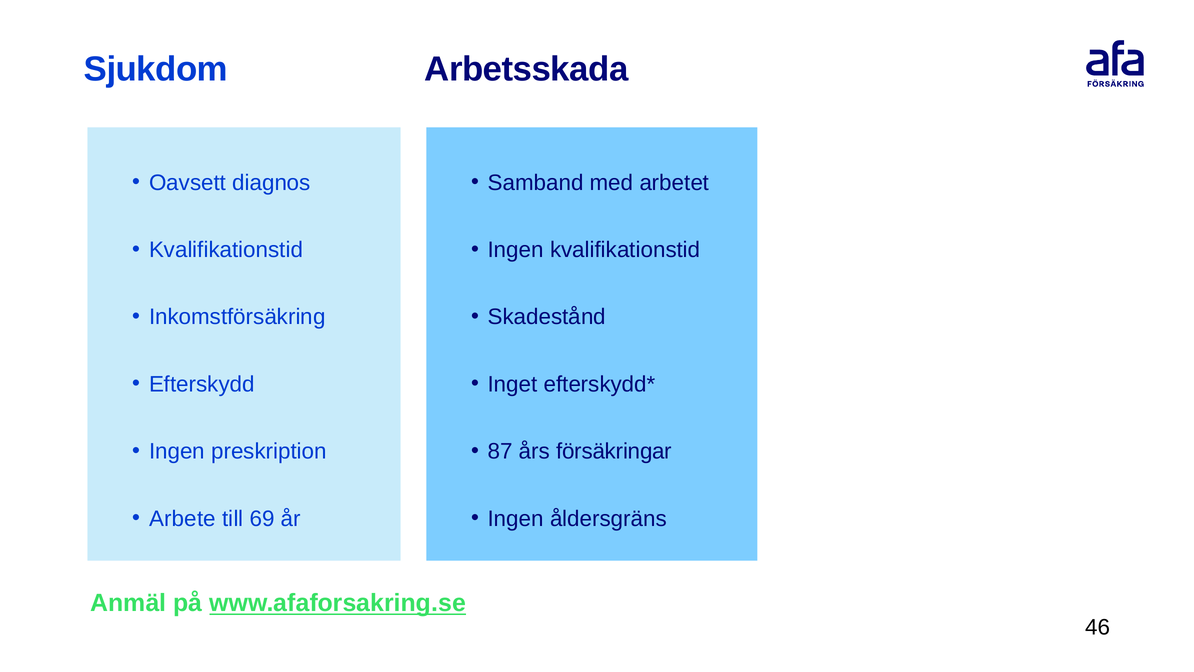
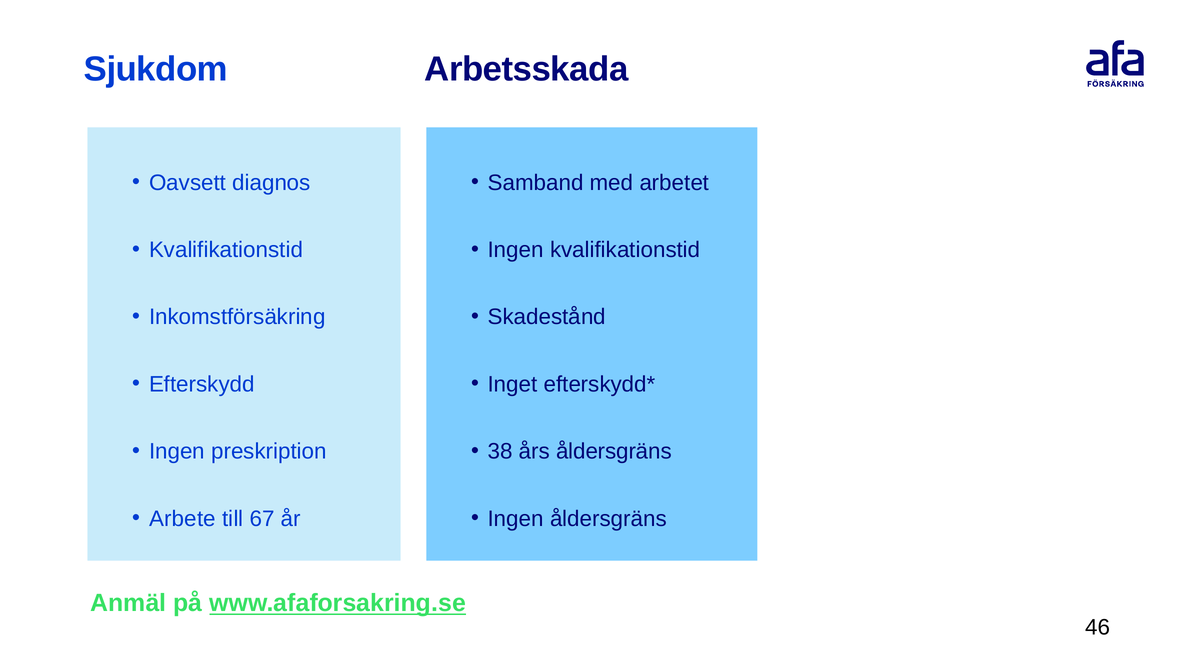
87: 87 -> 38
års försäkringar: försäkringar -> åldersgräns
69: 69 -> 67
